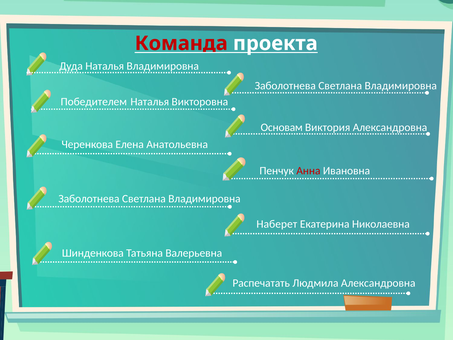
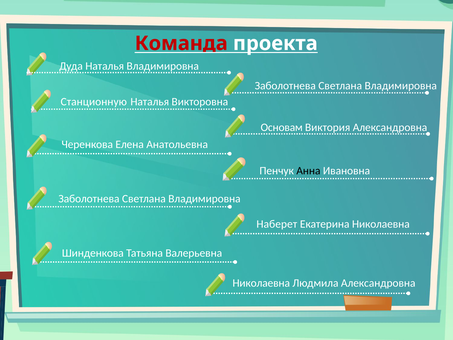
Победителем: Победителем -> Станционную
Анна colour: red -> black
Распечатать at (261, 283): Распечатать -> Николаевна
